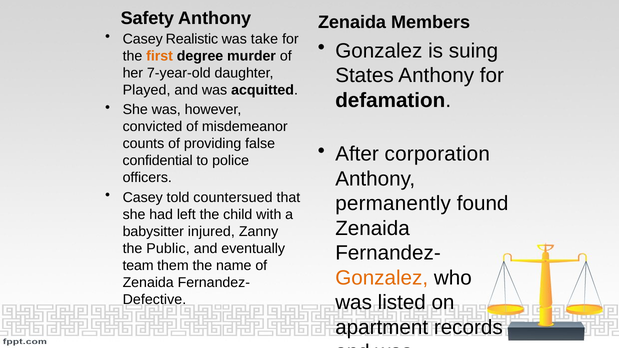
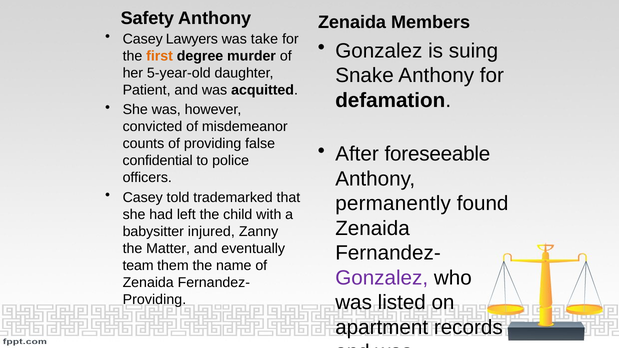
Realistic: Realistic -> Lawyers
States: States -> Snake
7-year-old: 7-year-old -> 5-year-old
Played: Played -> Patient
corporation: corporation -> foreseeable
countersued: countersued -> trademarked
Public: Public -> Matter
Gonzalez at (382, 278) colour: orange -> purple
Defective at (154, 300): Defective -> Providing
